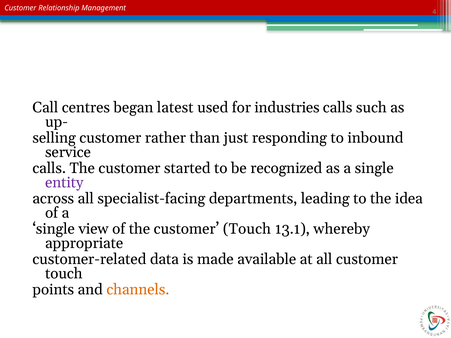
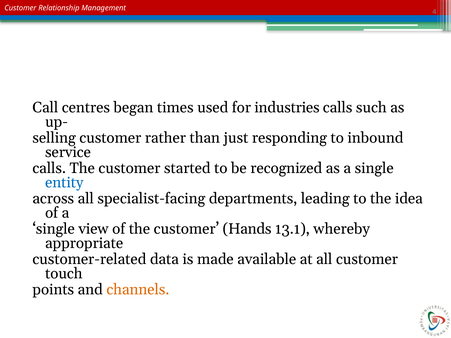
latest: latest -> times
entity colour: purple -> blue
the customer Touch: Touch -> Hands
